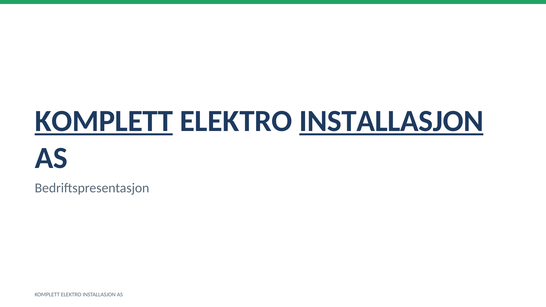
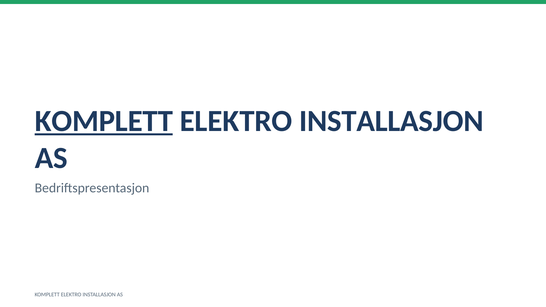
INSTALLASJON at (391, 121) underline: present -> none
